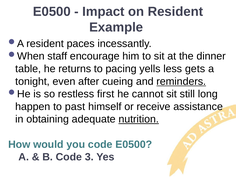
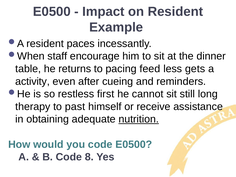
yells: yells -> feed
tonight: tonight -> activity
reminders underline: present -> none
happen: happen -> therapy
3: 3 -> 8
